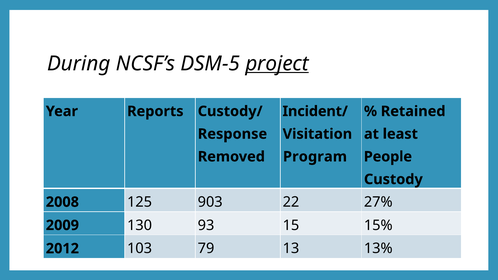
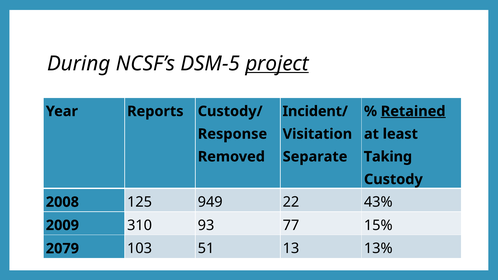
Retained underline: none -> present
Program: Program -> Separate
People: People -> Taking
903: 903 -> 949
27%: 27% -> 43%
130: 130 -> 310
15: 15 -> 77
2012: 2012 -> 2079
79: 79 -> 51
